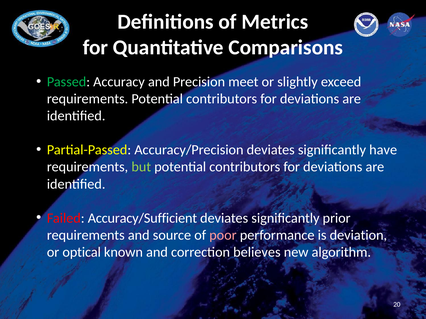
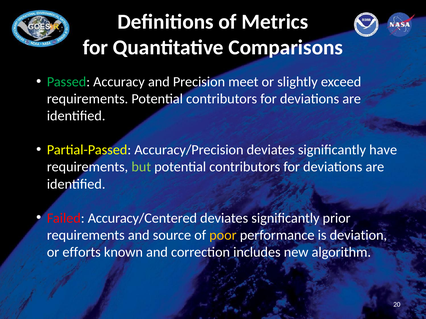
Accuracy/Sufficient: Accuracy/Sufficient -> Accuracy/Centered
poor colour: pink -> yellow
optical: optical -> efforts
believes: believes -> includes
